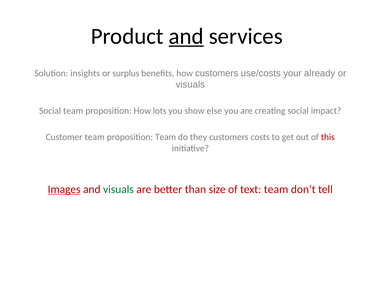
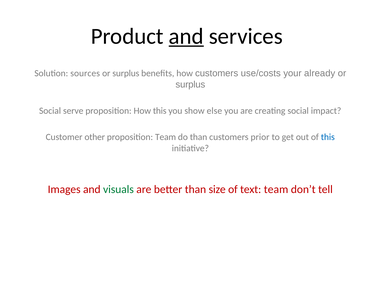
insights: insights -> sources
visuals at (190, 84): visuals -> surplus
Social team: team -> serve
How lots: lots -> this
Customer team: team -> other
do they: they -> than
costs: costs -> prior
this at (328, 137) colour: red -> blue
Images underline: present -> none
